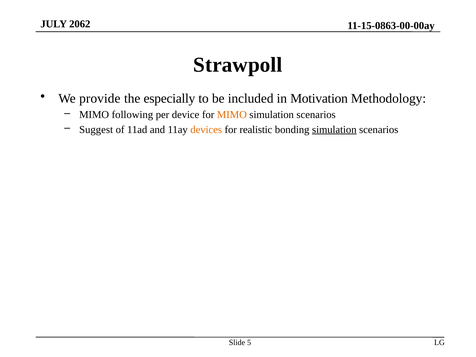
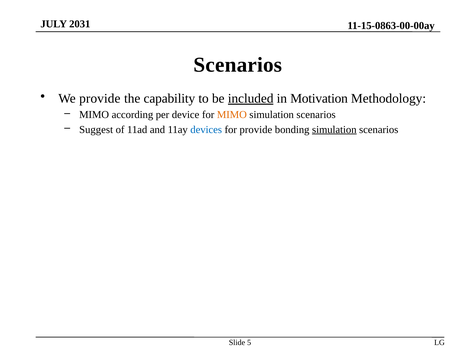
2062: 2062 -> 2031
Strawpoll at (238, 65): Strawpoll -> Scenarios
especially: especially -> capability
included underline: none -> present
following: following -> according
devices colour: orange -> blue
for realistic: realistic -> provide
